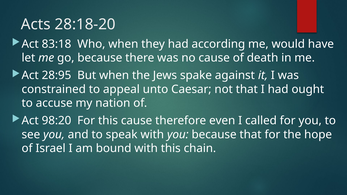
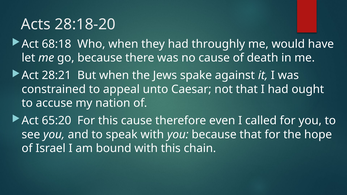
83:18: 83:18 -> 68:18
according: according -> throughly
28:95: 28:95 -> 28:21
98:20: 98:20 -> 65:20
